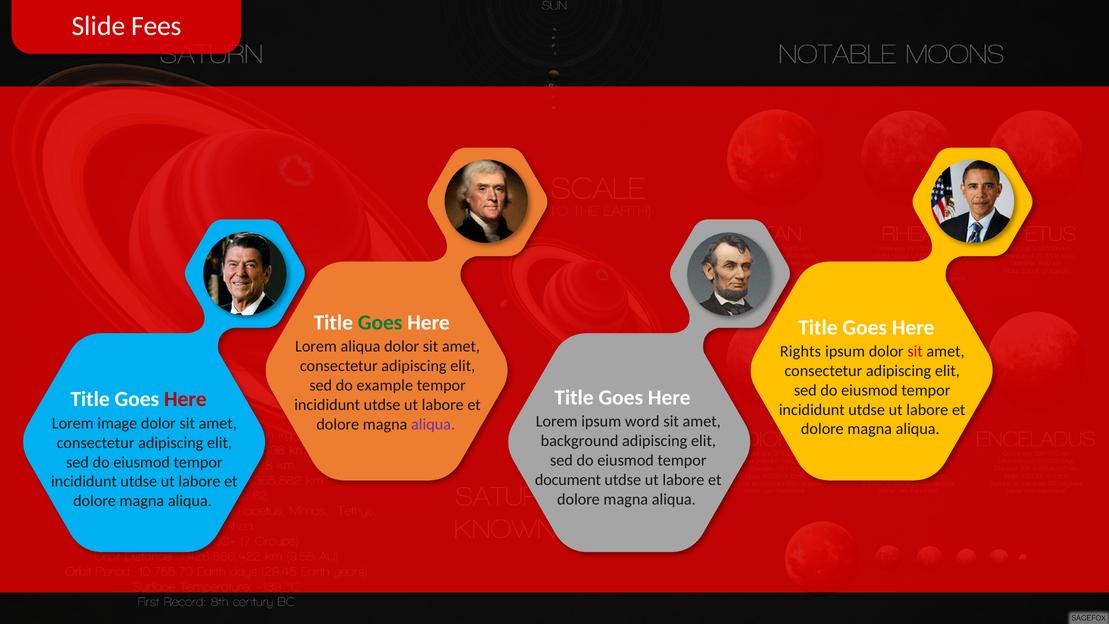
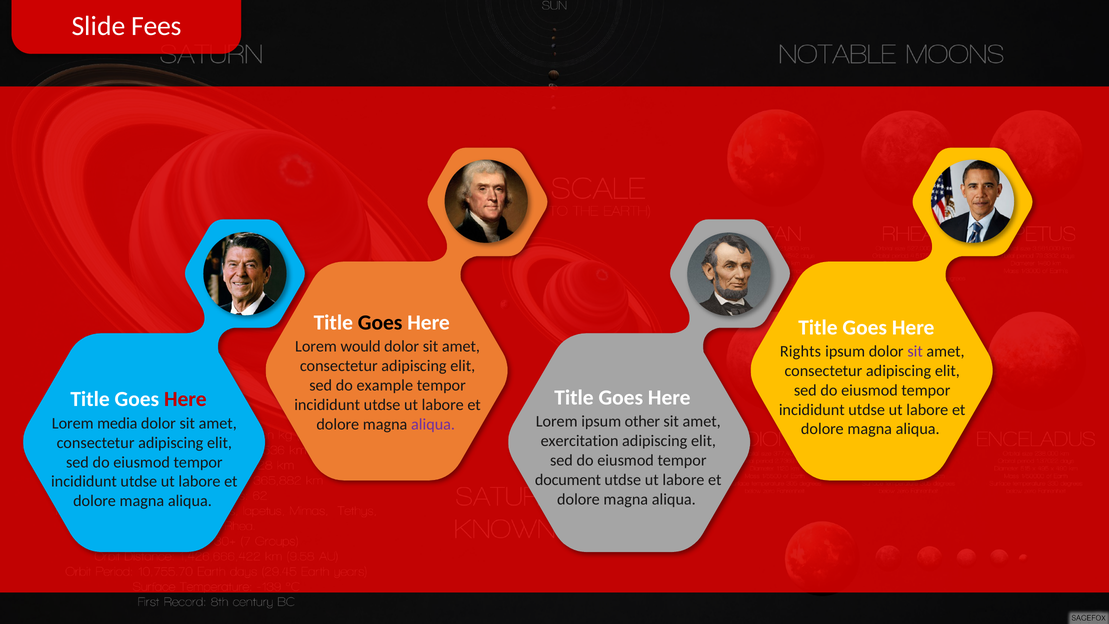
Goes at (380, 322) colour: green -> black
Lorem aliqua: aliqua -> would
sit at (915, 351) colour: red -> purple
word: word -> other
image: image -> media
background: background -> exercitation
